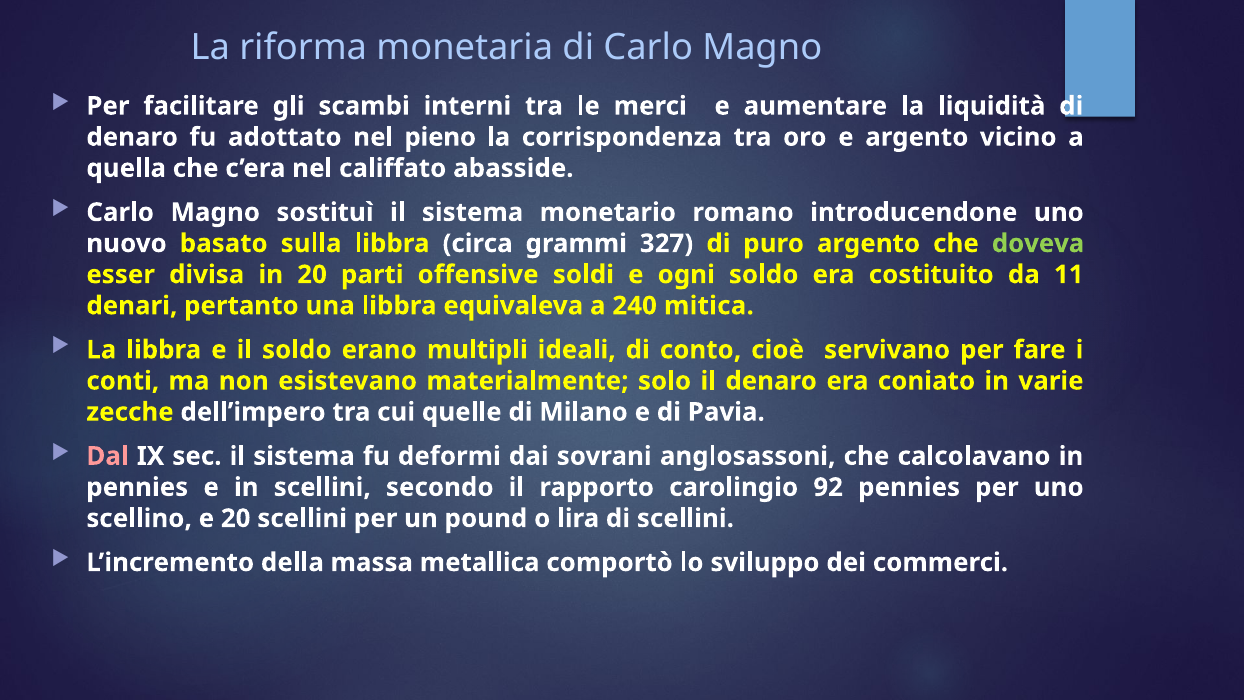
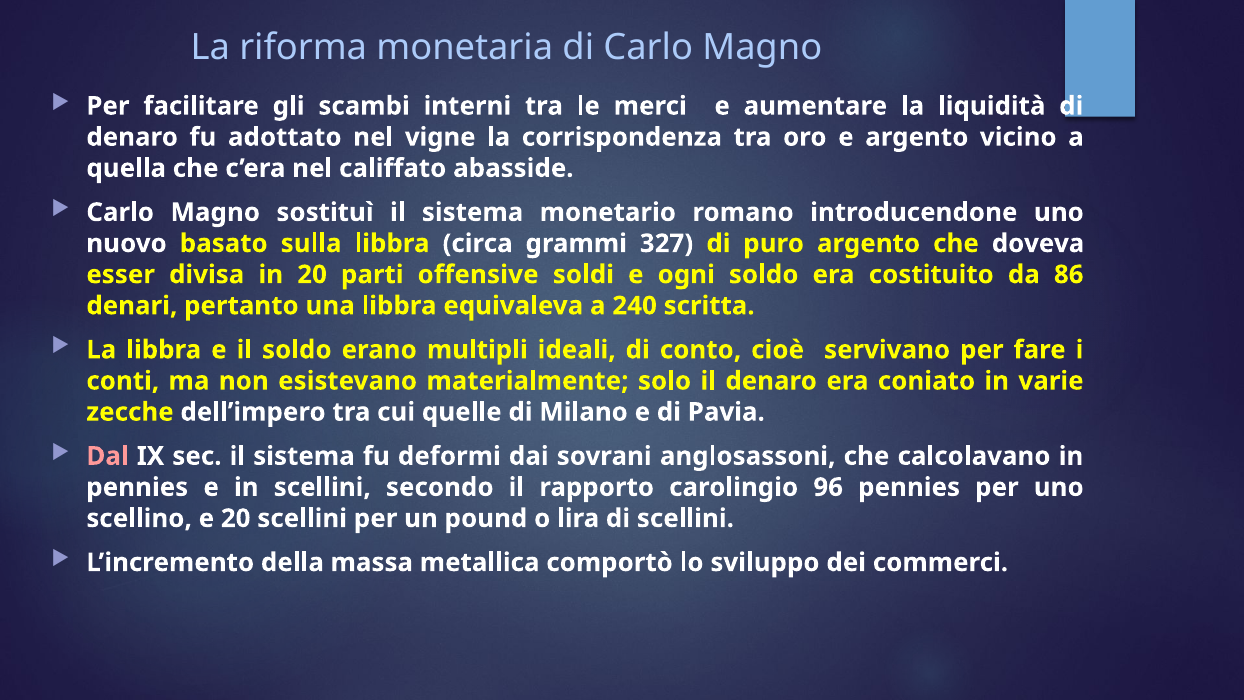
pieno: pieno -> vigne
doveva colour: light green -> white
11: 11 -> 86
mitica: mitica -> scritta
92: 92 -> 96
